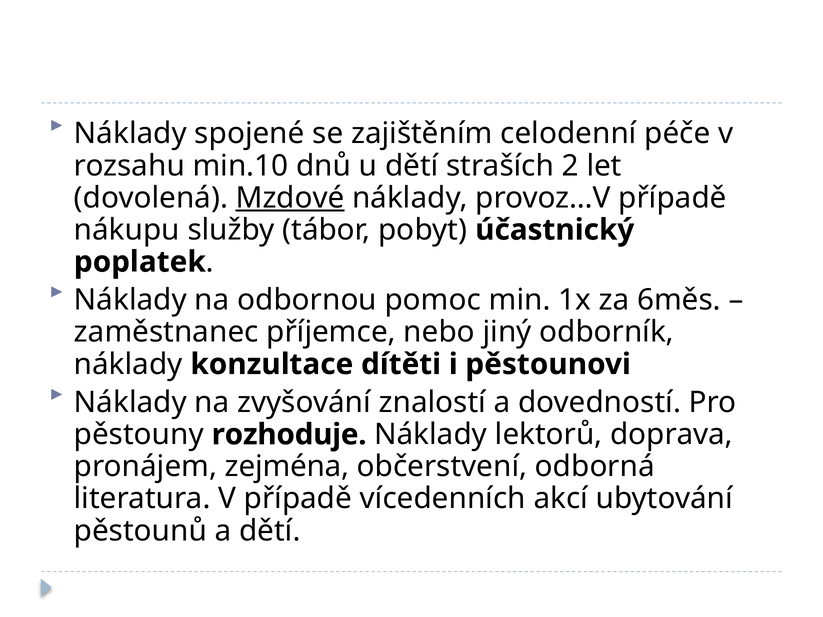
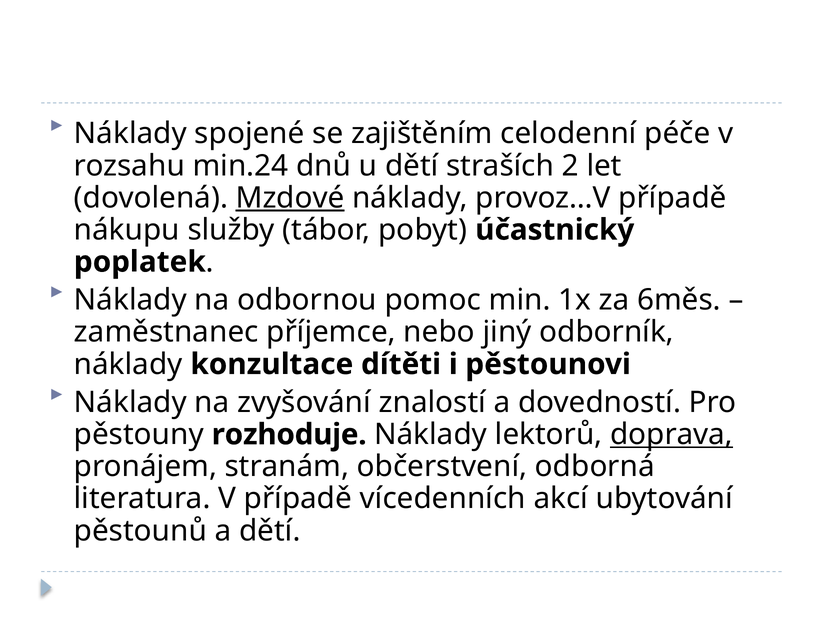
min.10: min.10 -> min.24
doprava underline: none -> present
zejména: zejména -> stranám
